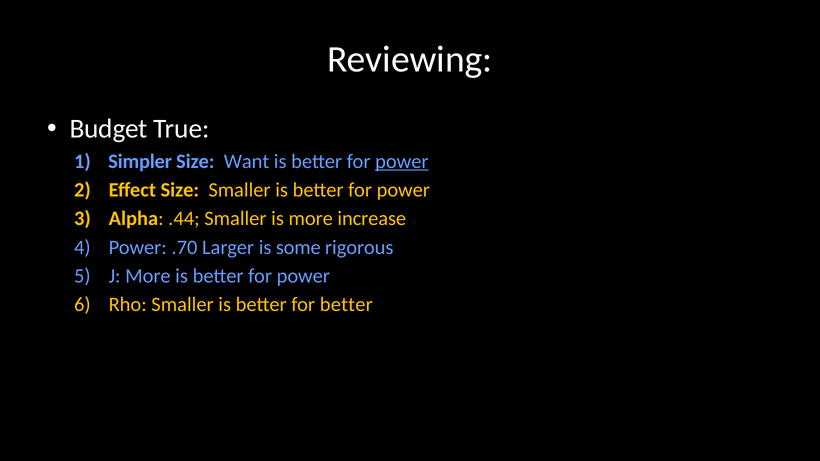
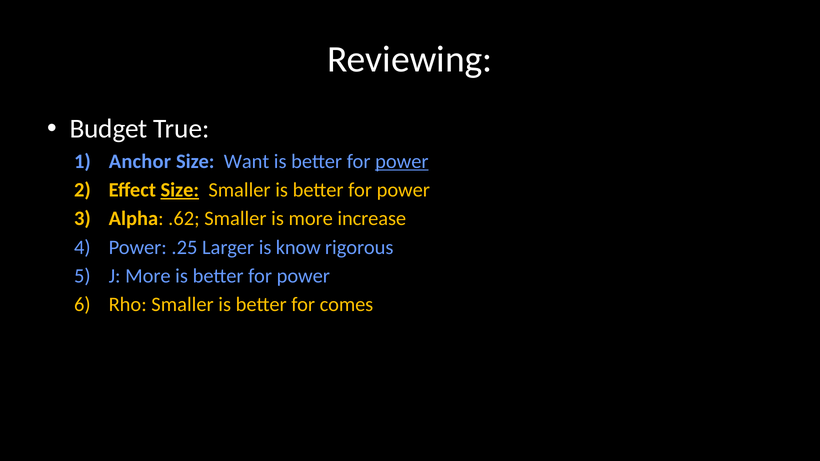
Simpler: Simpler -> Anchor
Size at (180, 190) underline: none -> present
.44: .44 -> .62
.70: .70 -> .25
some: some -> know
for better: better -> comes
